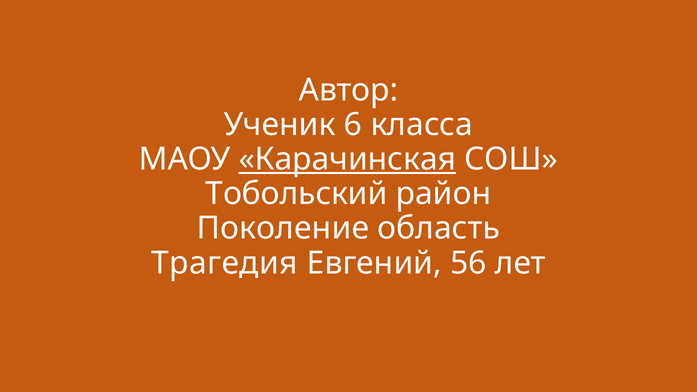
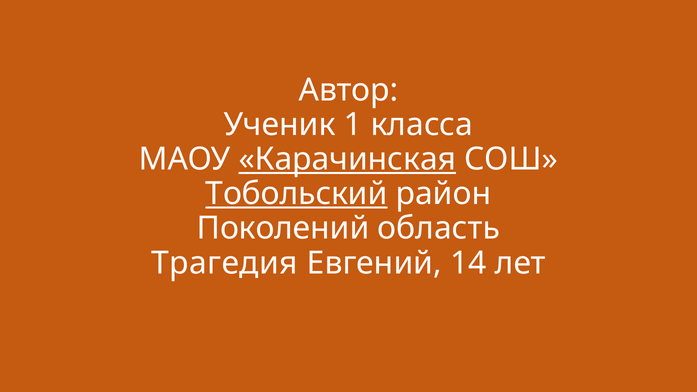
6: 6 -> 1
Тобольский underline: none -> present
Поколение: Поколение -> Поколений
56: 56 -> 14
